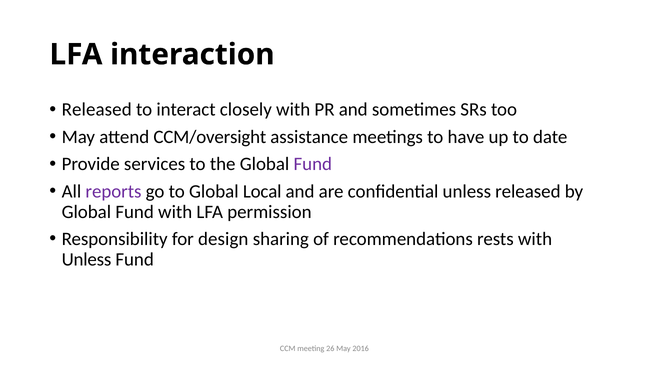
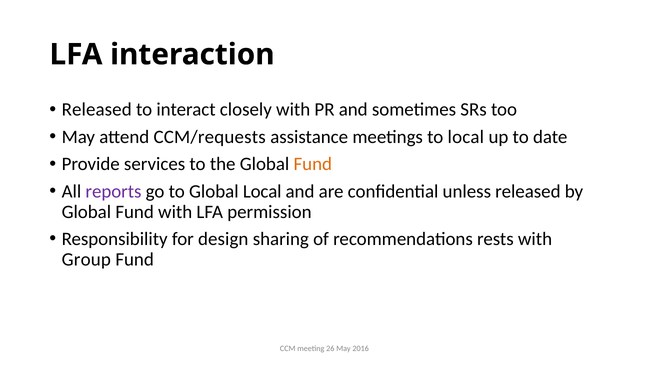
CCM/oversight: CCM/oversight -> CCM/requests
to have: have -> local
Fund at (313, 164) colour: purple -> orange
Unless at (86, 259): Unless -> Group
